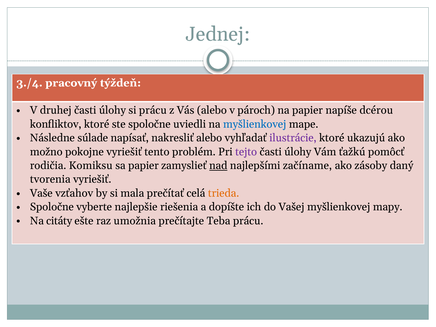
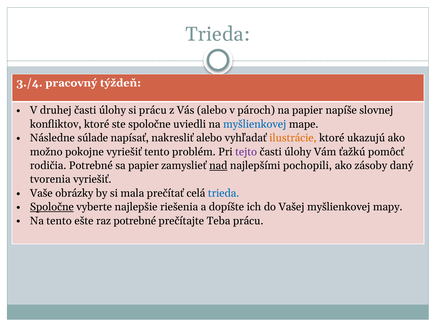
Jednej at (218, 34): Jednej -> Trieda
dcérou: dcérou -> slovnej
ilustrácie colour: purple -> orange
rodičia Komiksu: Komiksu -> Potrebné
začíname: začíname -> pochopili
vzťahov: vzťahov -> obrázky
trieda at (224, 193) colour: orange -> blue
Spoločne at (52, 207) underline: none -> present
Na citáty: citáty -> tento
raz umožnia: umožnia -> potrebné
